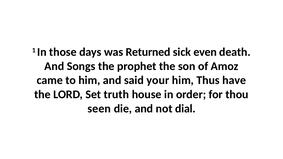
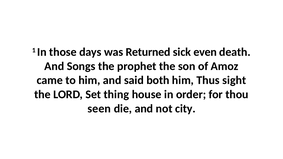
your: your -> both
have: have -> sight
truth: truth -> thing
dial: dial -> city
